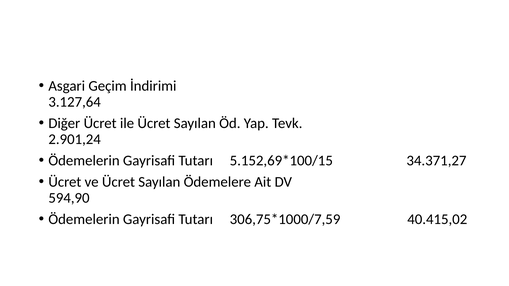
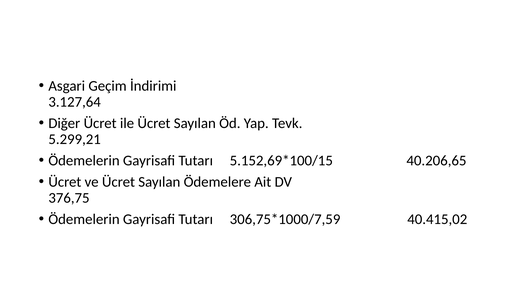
2.901,24: 2.901,24 -> 5.299,21
34.371,27: 34.371,27 -> 40.206,65
594,90: 594,90 -> 376,75
